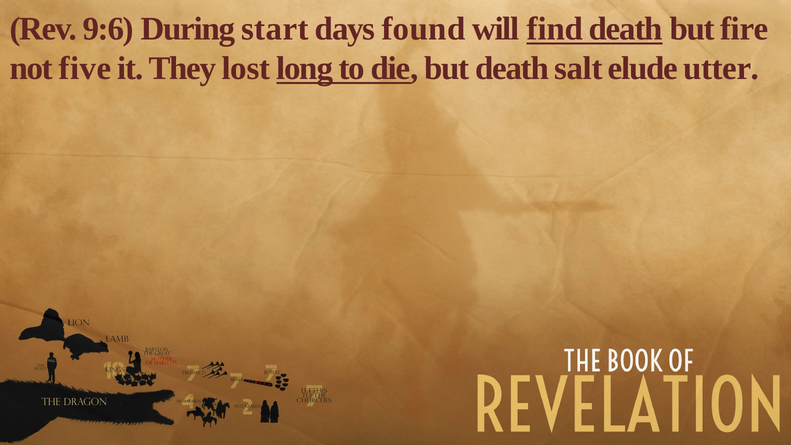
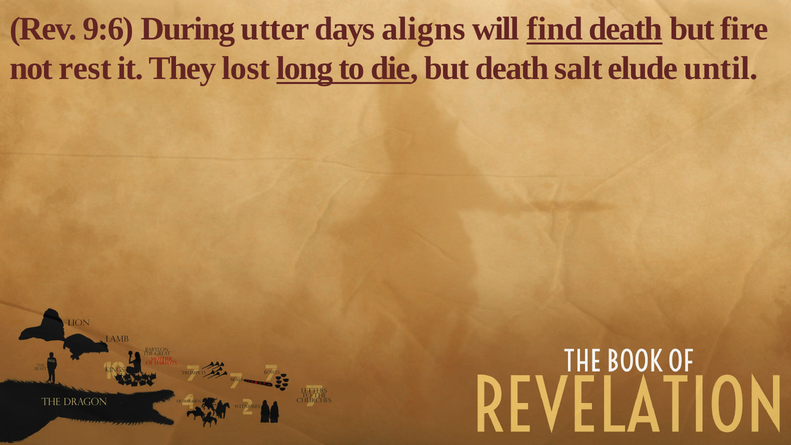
start: start -> utter
found: found -> aligns
five: five -> rest
utter: utter -> until
